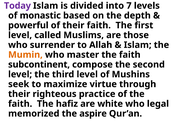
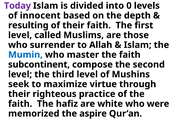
7: 7 -> 0
monastic: monastic -> innocent
powerful: powerful -> resulting
Mumin colour: orange -> blue
legal: legal -> were
